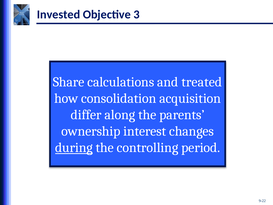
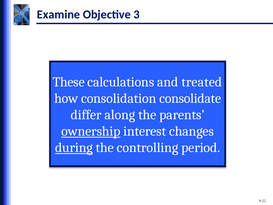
Invested: Invested -> Examine
Share: Share -> These
acquisition: acquisition -> consolidate
ownership underline: none -> present
